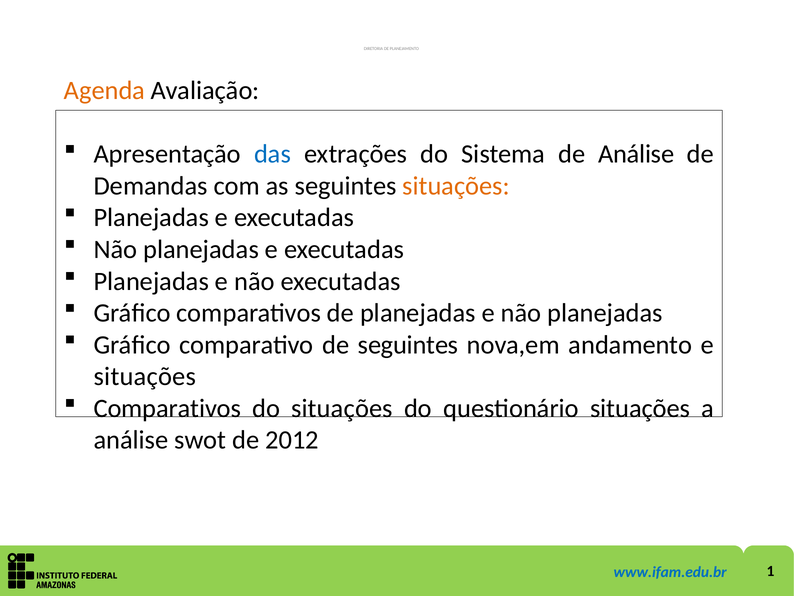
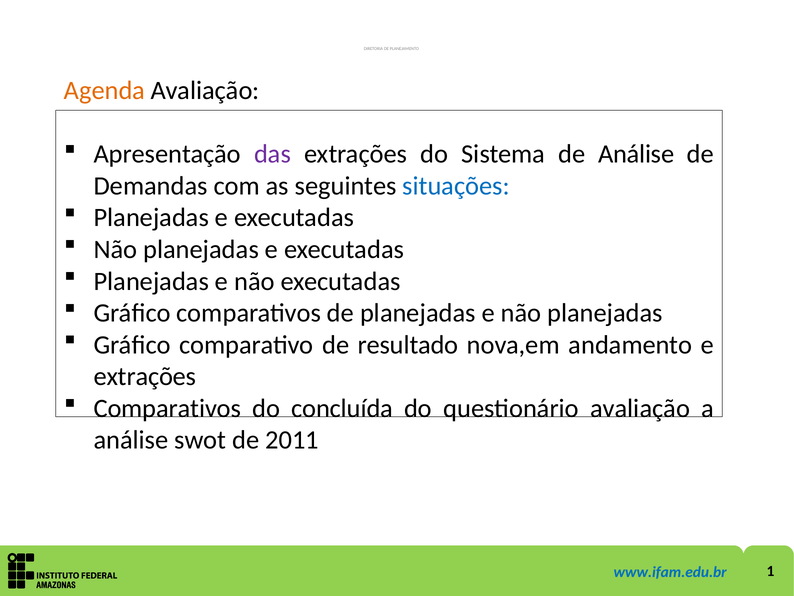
das colour: blue -> purple
situações at (456, 186) colour: orange -> blue
de seguintes: seguintes -> resultado
situações at (145, 376): situações -> extrações
do situações: situações -> concluída
questionário situações: situações -> avaliação
2012: 2012 -> 2011
